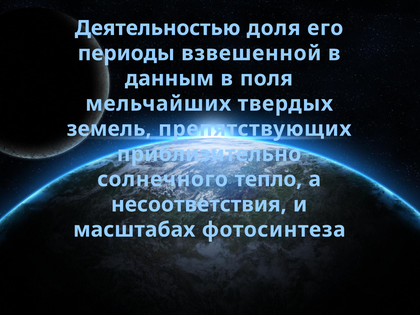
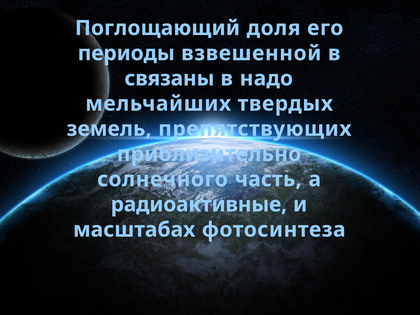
Деятельностью: Деятельностью -> Поглощающий
данным: данным -> связаны
поля: поля -> надо
тепло: тепло -> часть
несоответствия: несоответствия -> радиоактивные
